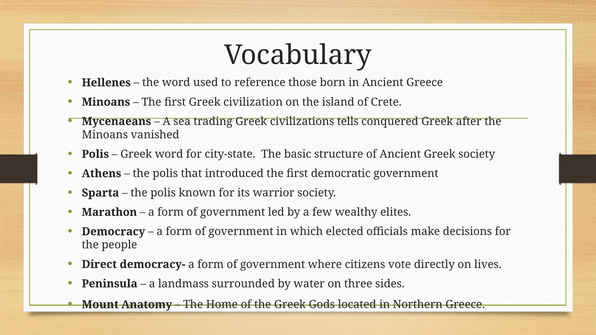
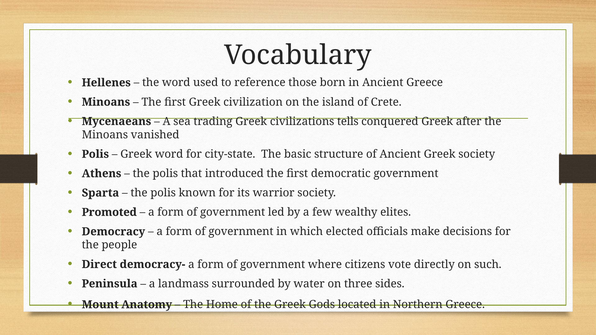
Marathon: Marathon -> Promoted
lives: lives -> such
